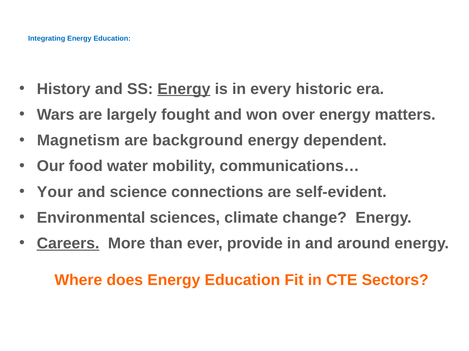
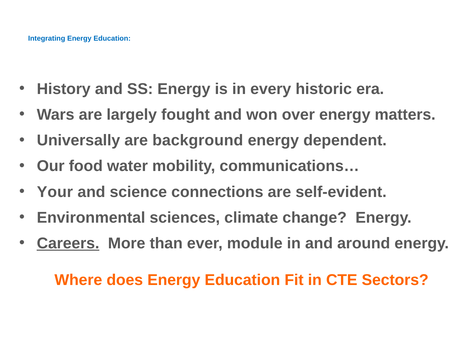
Energy at (184, 89) underline: present -> none
Magnetism: Magnetism -> Universally
provide: provide -> module
